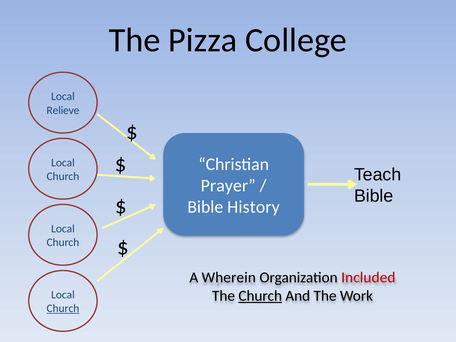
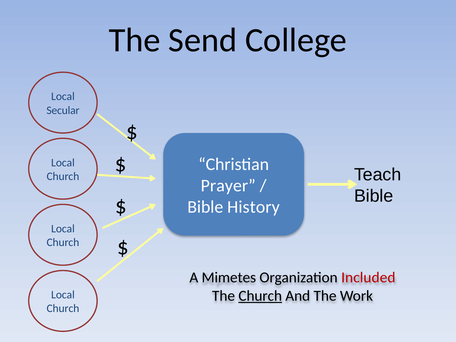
Pizza: Pizza -> Send
Relieve: Relieve -> Secular
Wherein: Wherein -> Mimetes
Church at (63, 309) underline: present -> none
